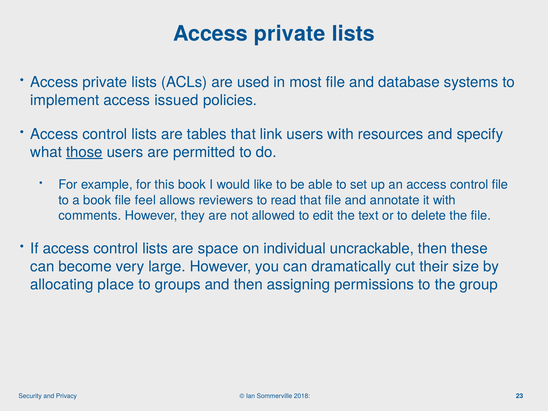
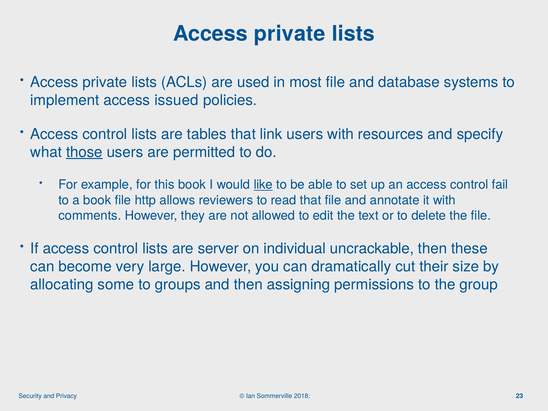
like underline: none -> present
control file: file -> fail
feel: feel -> http
space: space -> server
place: place -> some
